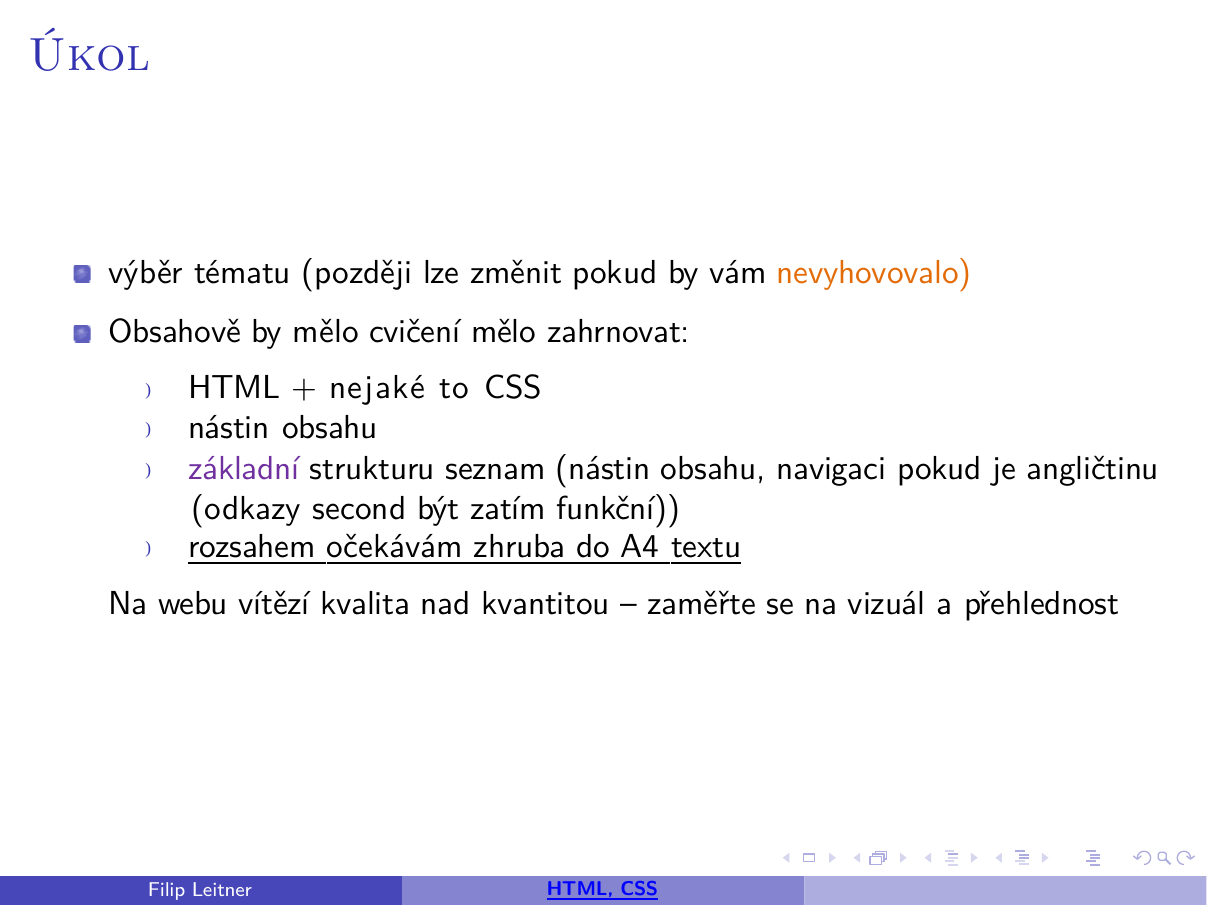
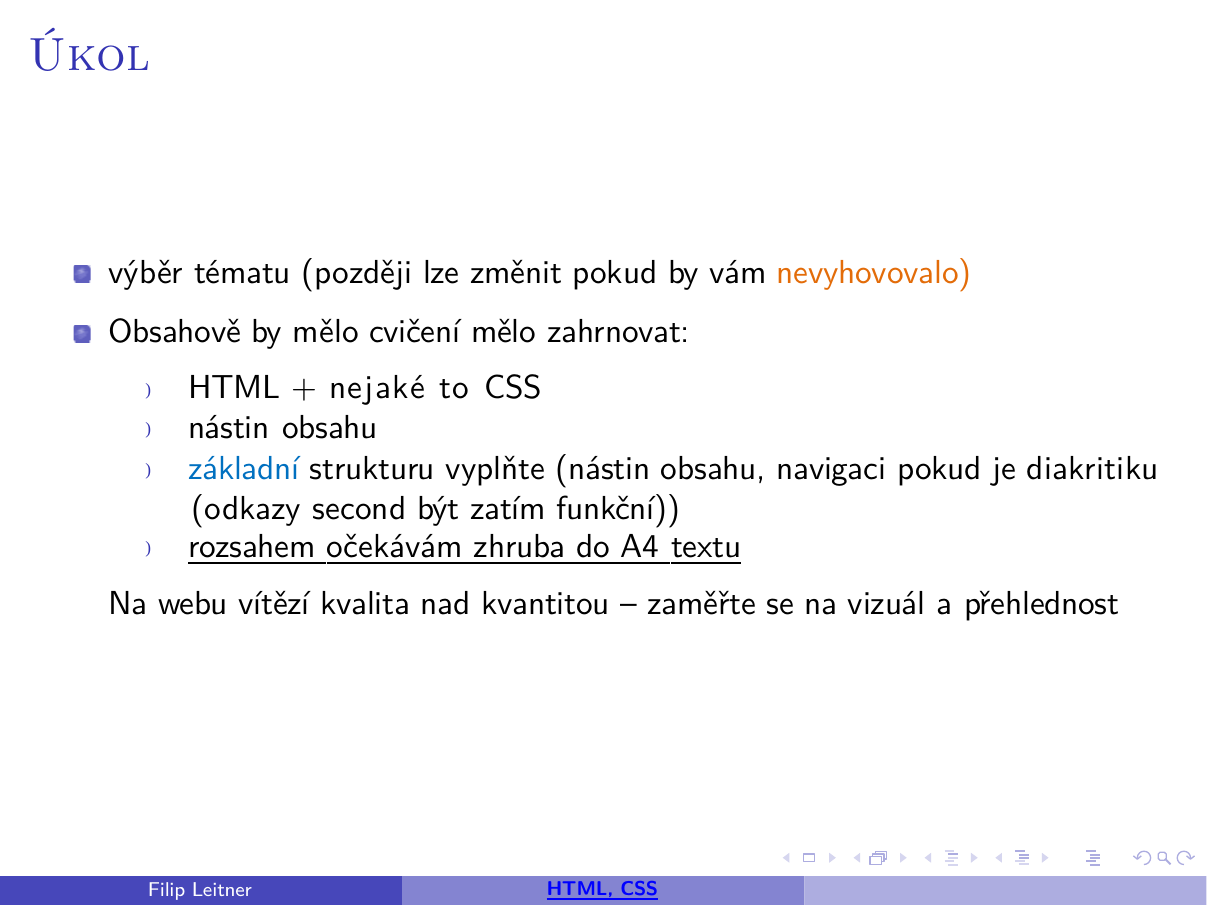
základní colour: purple -> blue
seznam: seznam -> vyplňte
angličtinu: angličtinu -> diakritiku
